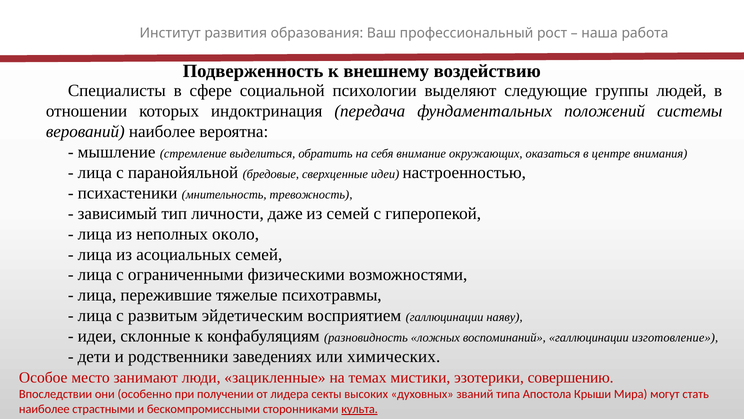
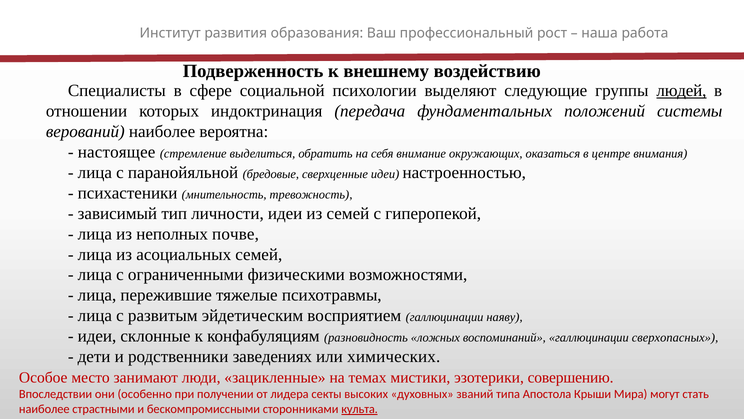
людей underline: none -> present
мышление: мышление -> настоящее
личности даже: даже -> идеи
около: около -> почве
изготовление: изготовление -> сверхопасных
